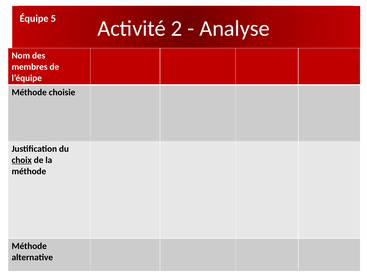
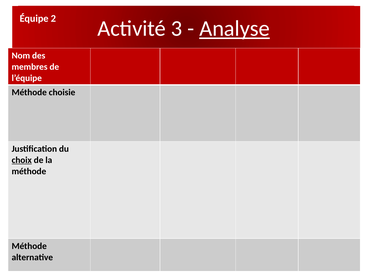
5: 5 -> 2
2: 2 -> 3
Analyse underline: none -> present
